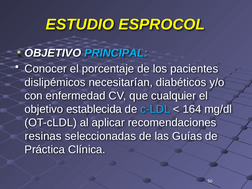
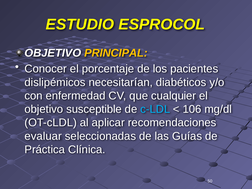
PRINCIPAL colour: light blue -> yellow
establecida: establecida -> susceptible
164: 164 -> 106
resinas: resinas -> evaluar
